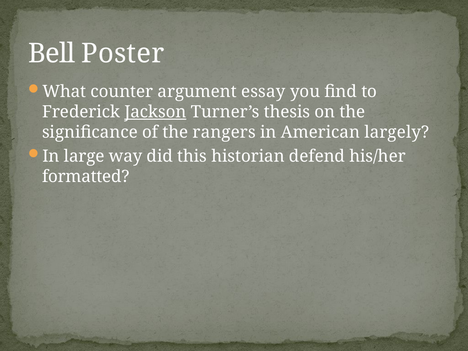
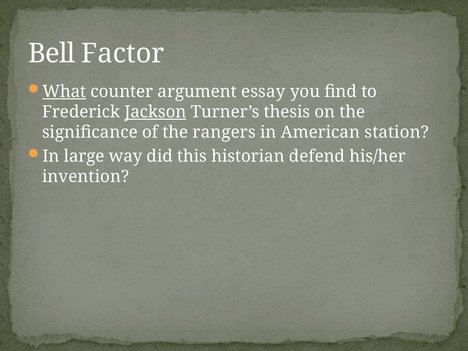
Poster: Poster -> Factor
What underline: none -> present
largely: largely -> station
formatted: formatted -> invention
